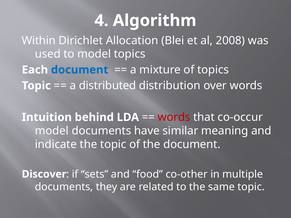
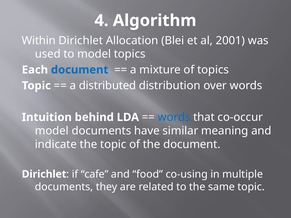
2008: 2008 -> 2001
words at (174, 117) colour: red -> blue
Discover at (44, 174): Discover -> Dirichlet
sets: sets -> cafe
co-other: co-other -> co-using
